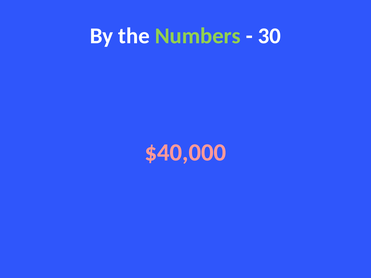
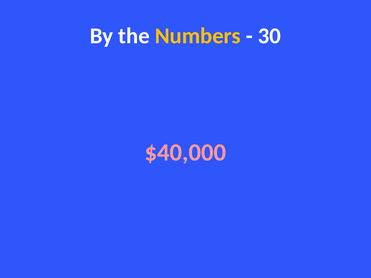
Numbers colour: light green -> yellow
